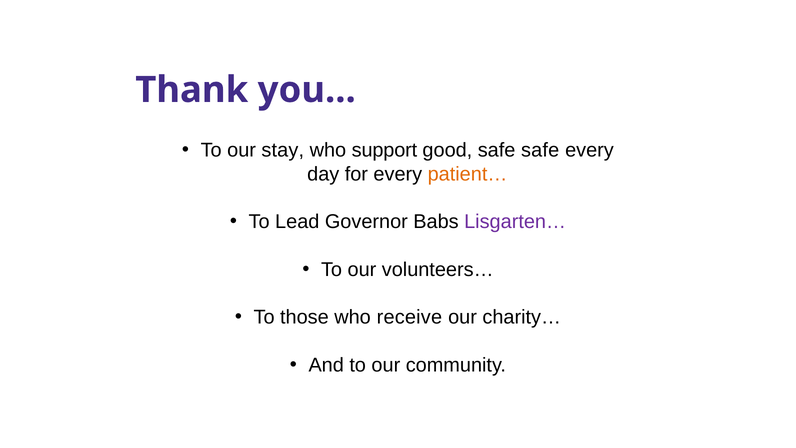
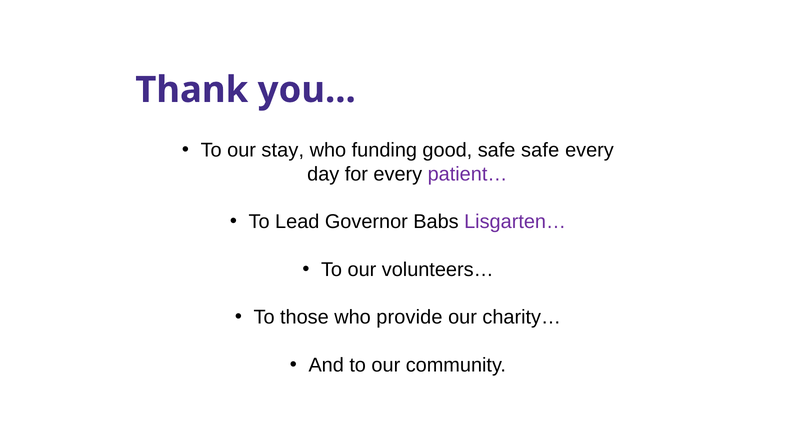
support: support -> funding
patient… colour: orange -> purple
receive: receive -> provide
